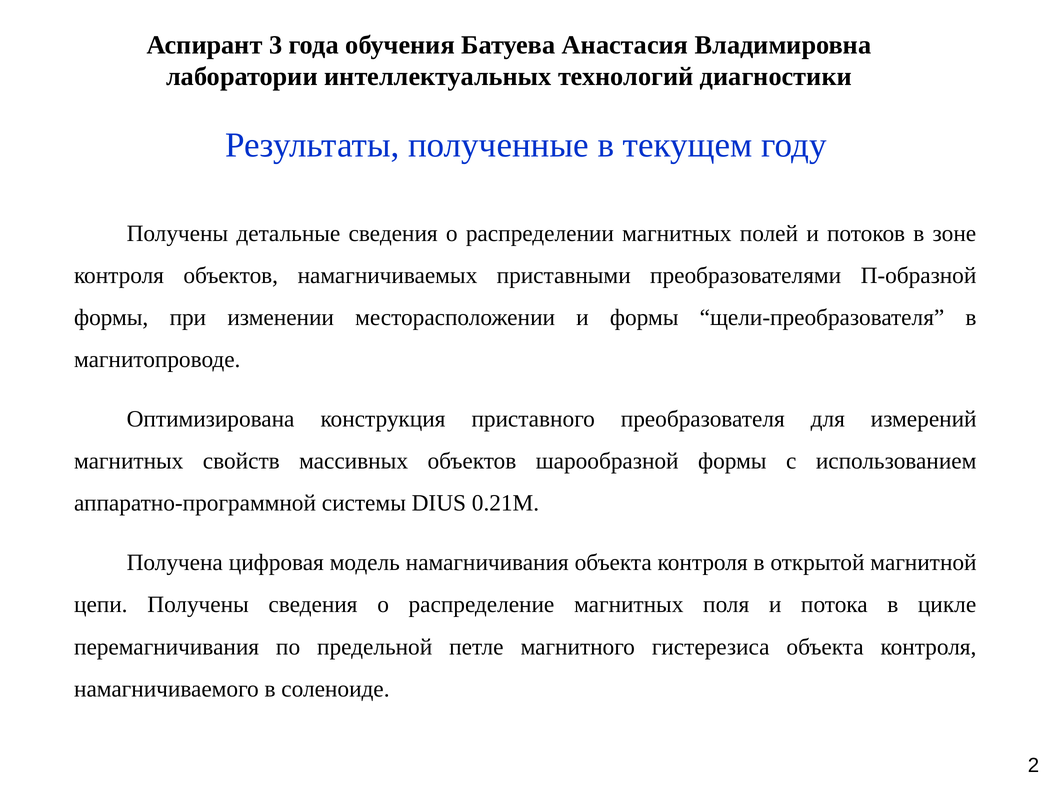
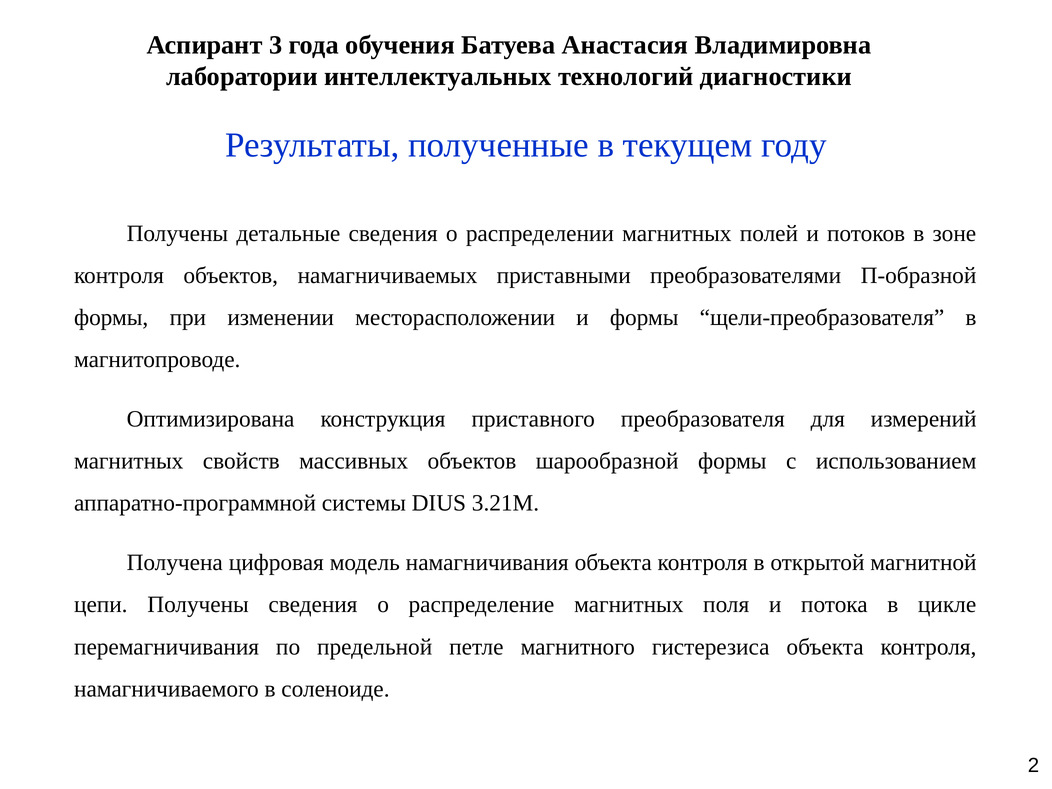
0.21M: 0.21M -> 3.21M
